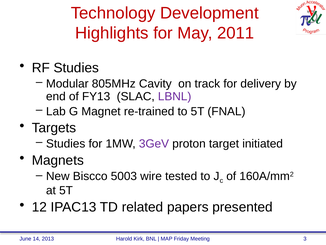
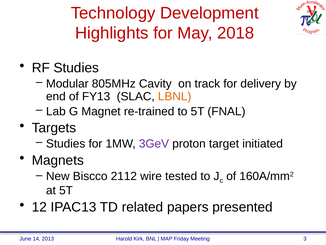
2011: 2011 -> 2018
LBNL colour: purple -> orange
5003: 5003 -> 2112
